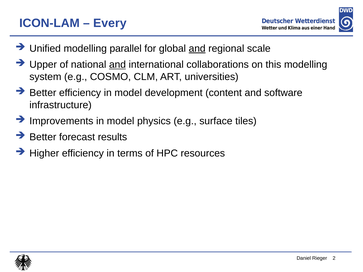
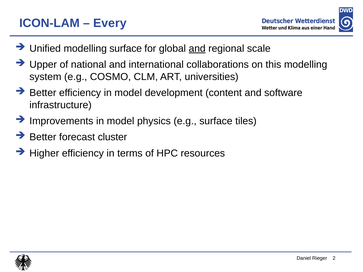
modelling parallel: parallel -> surface
and at (117, 65) underline: present -> none
results: results -> cluster
